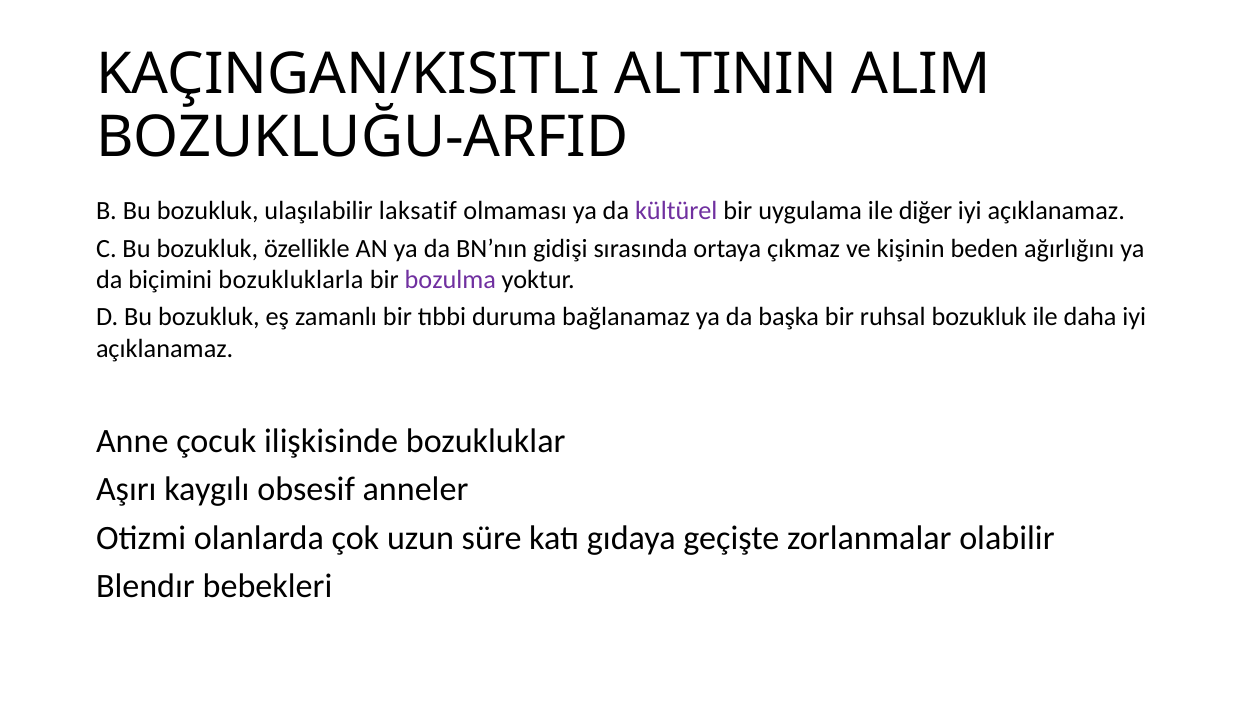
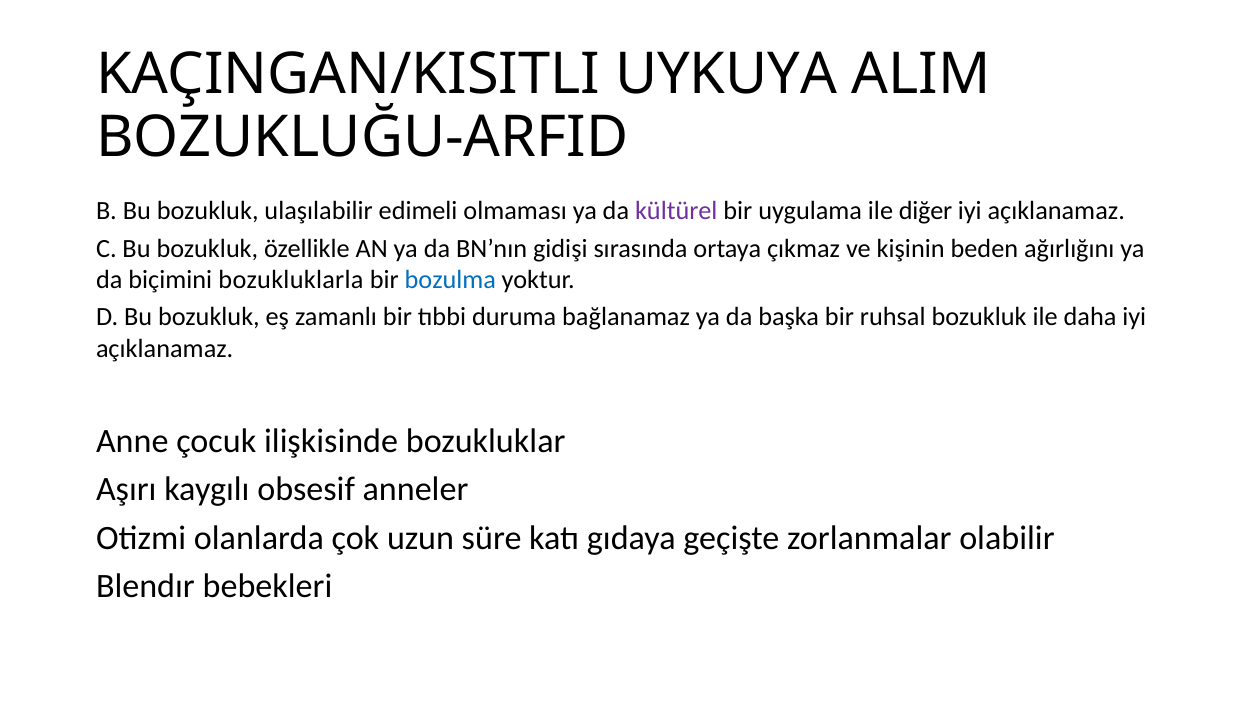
ALTININ: ALTININ -> UYKUYA
laksatif: laksatif -> edimeli
bozulma colour: purple -> blue
